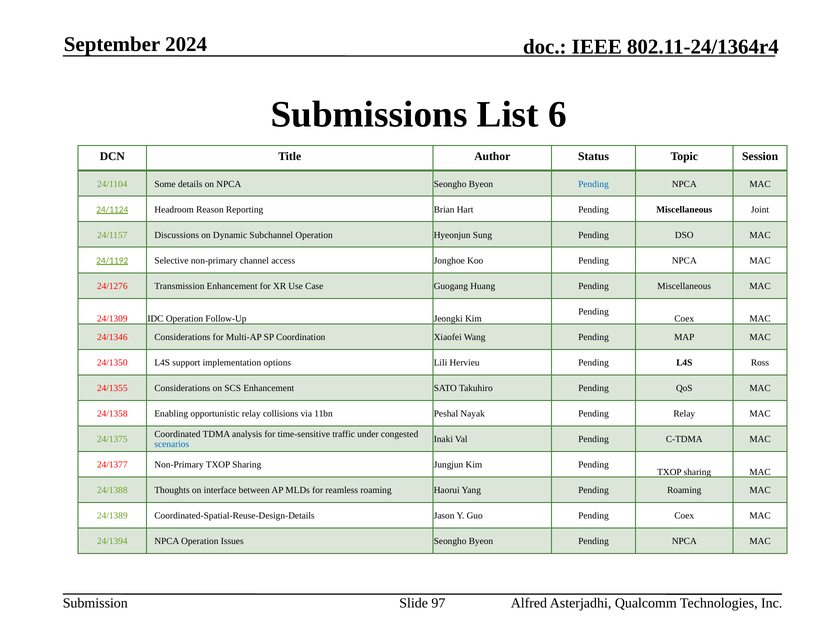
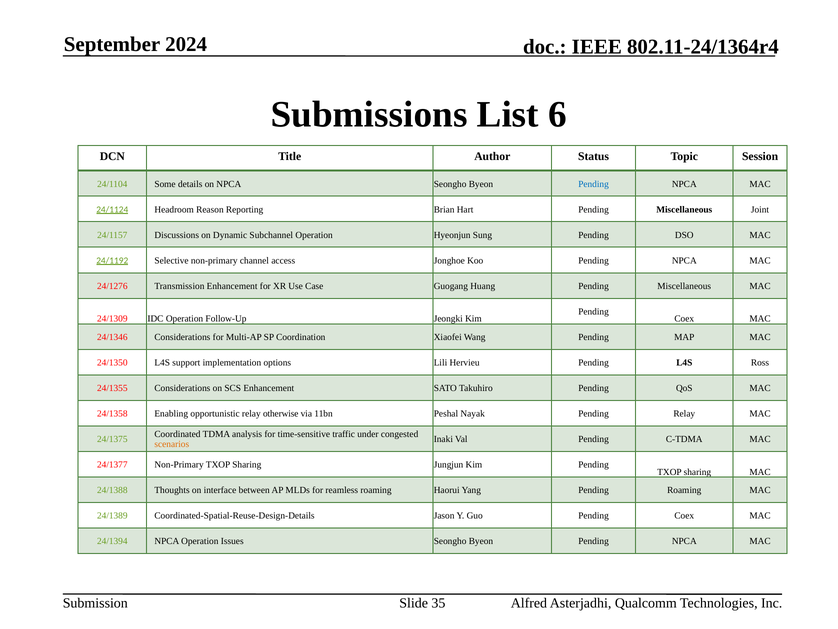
collisions: collisions -> otherwise
scenarios colour: blue -> orange
97: 97 -> 35
